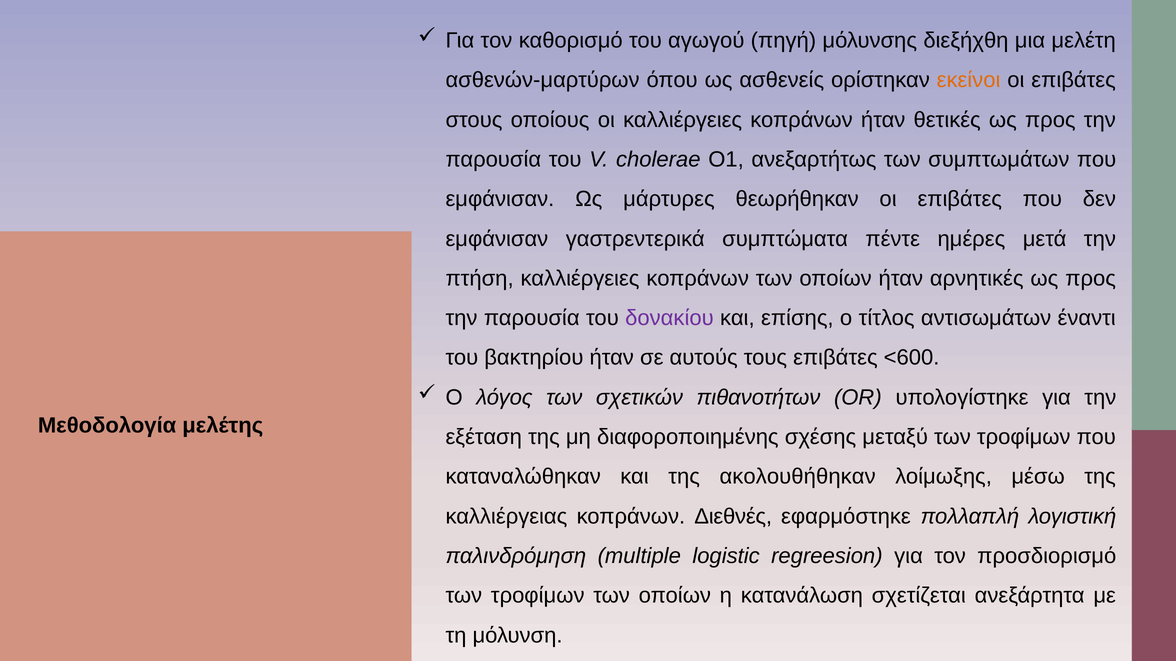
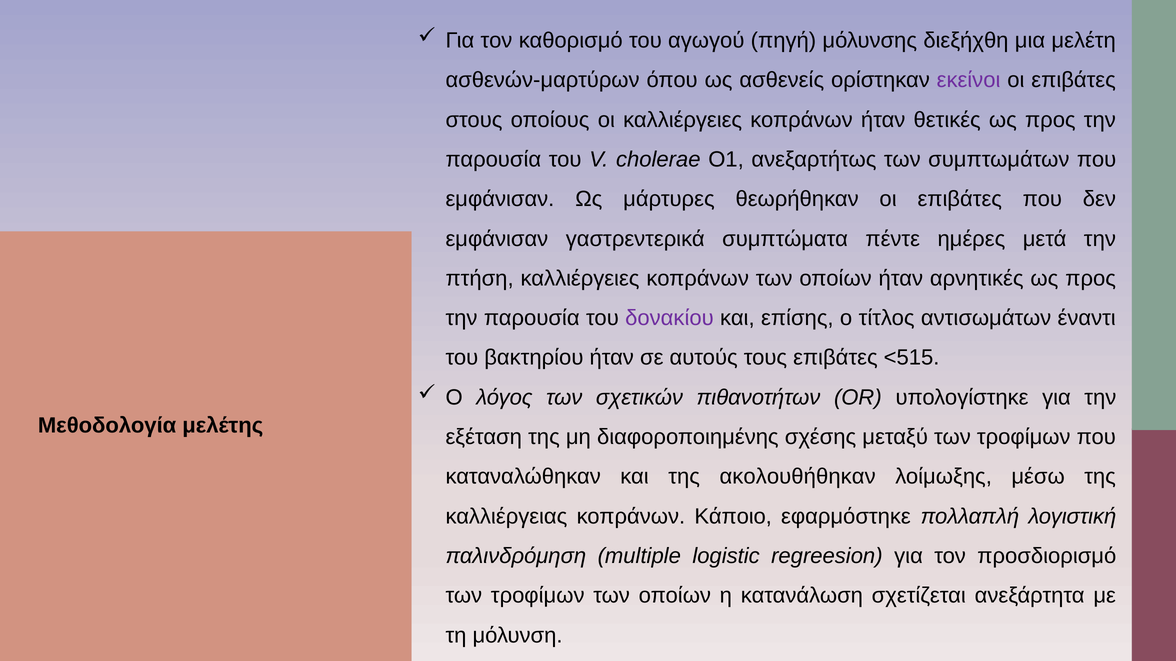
εκείνοι colour: orange -> purple
<600: <600 -> <515
Διεθνές: Διεθνές -> Κάποιο
